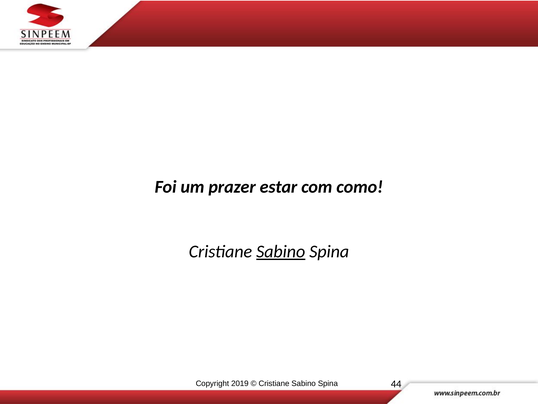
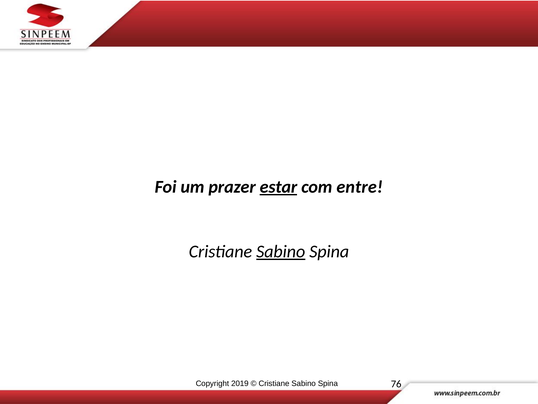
estar underline: none -> present
como: como -> entre
44: 44 -> 76
